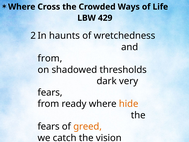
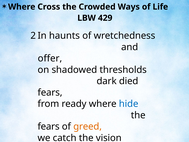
from at (50, 58): from -> offer
very: very -> died
hide colour: orange -> blue
